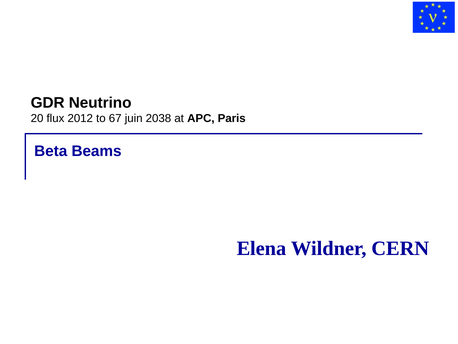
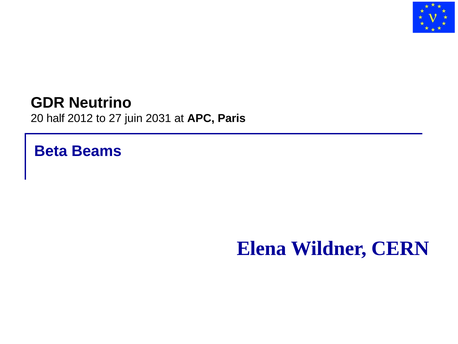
flux: flux -> half
67: 67 -> 27
2038: 2038 -> 2031
